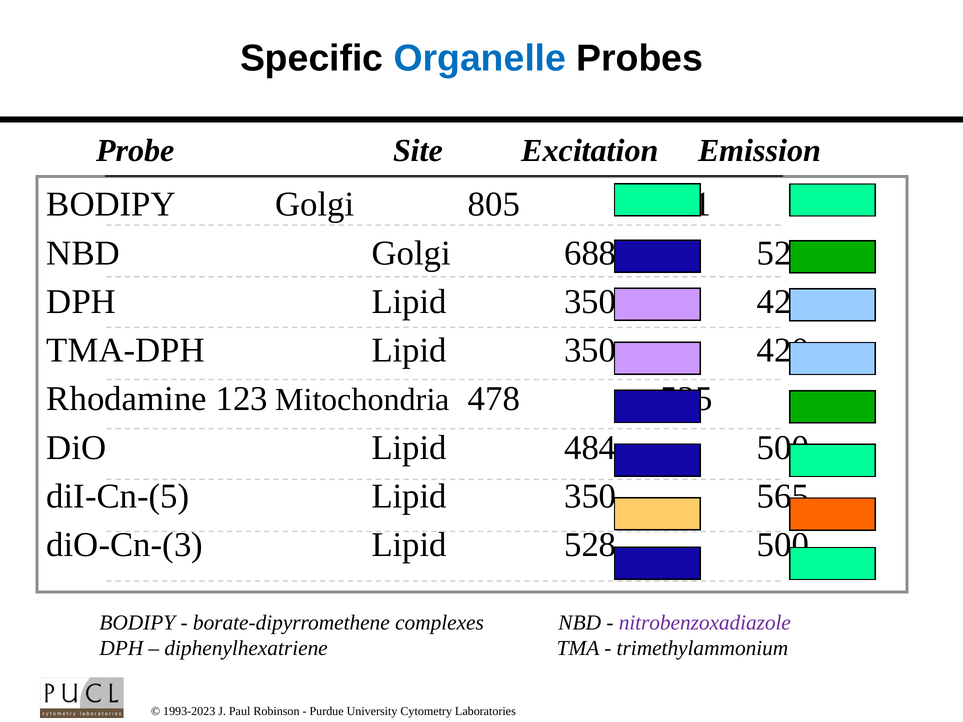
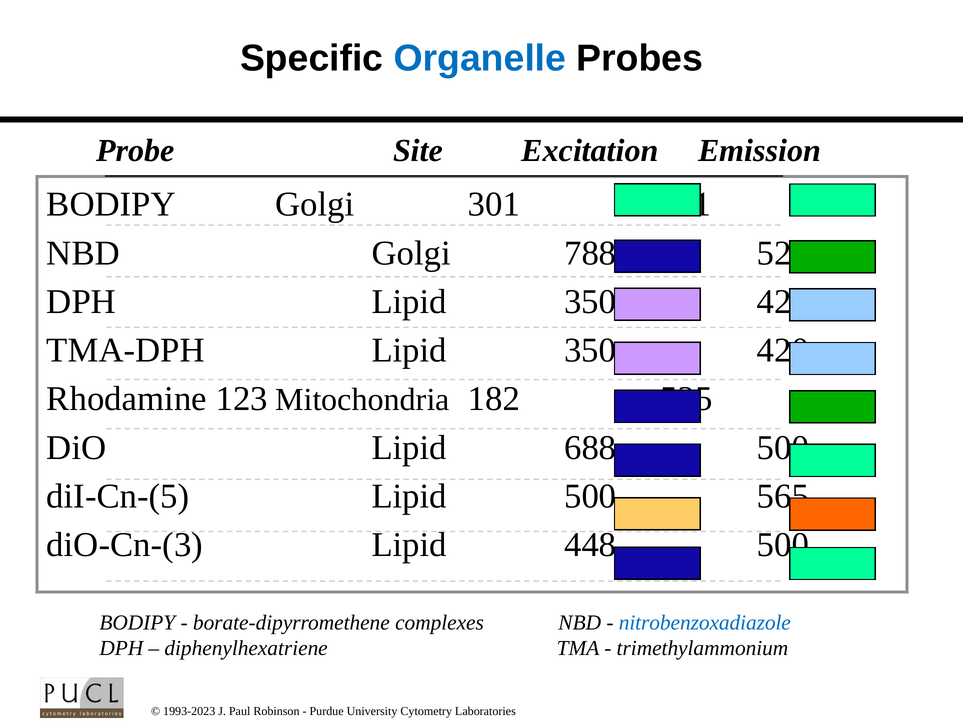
805: 805 -> 301
688: 688 -> 788
478: 478 -> 182
484: 484 -> 688
diI-Cn-(5 Lipid 350: 350 -> 500
528: 528 -> 448
nitrobenzoxadiazole colour: purple -> blue
